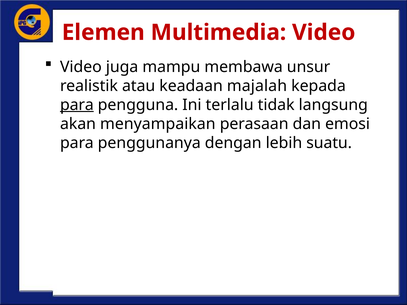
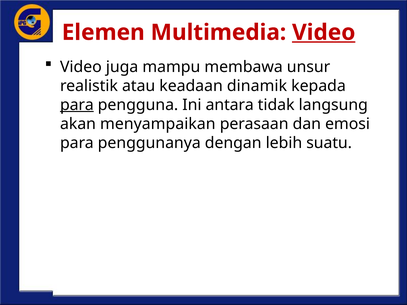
Video at (324, 32) underline: none -> present
majalah: majalah -> dinamik
terlalu: terlalu -> antara
